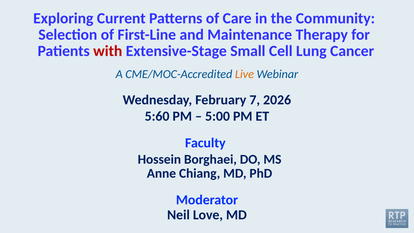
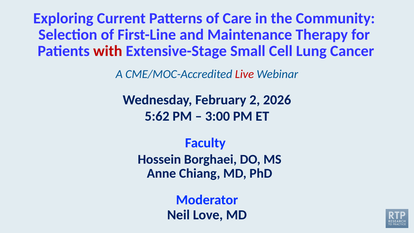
Live colour: orange -> red
7: 7 -> 2
5:60: 5:60 -> 5:62
5:00: 5:00 -> 3:00
